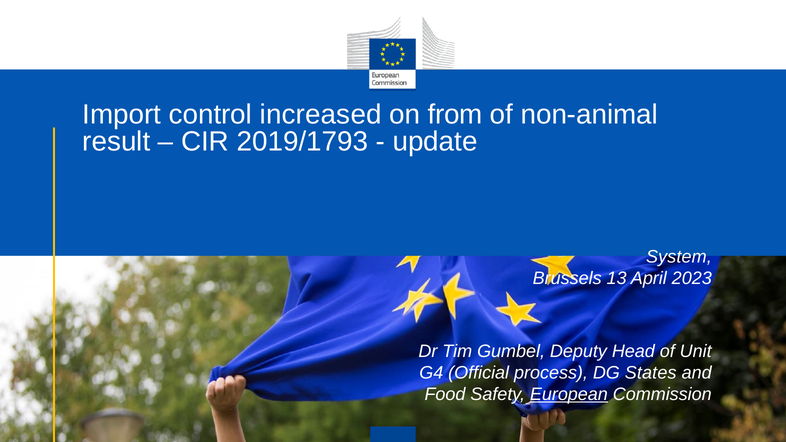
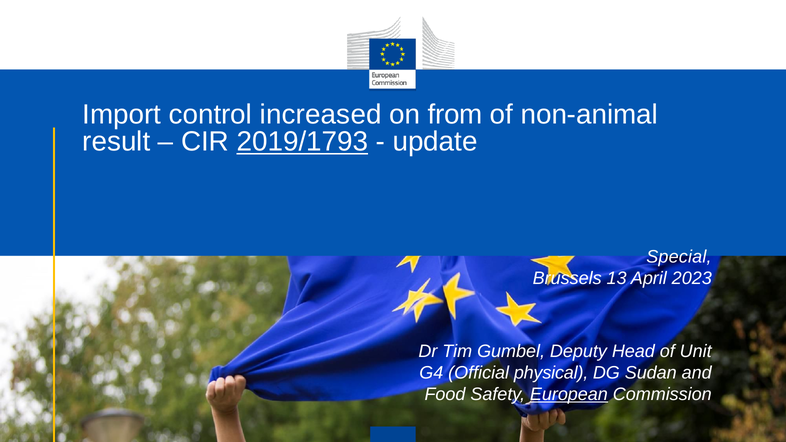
2019/1793 underline: none -> present
System: System -> Special
process: process -> physical
States: States -> Sudan
